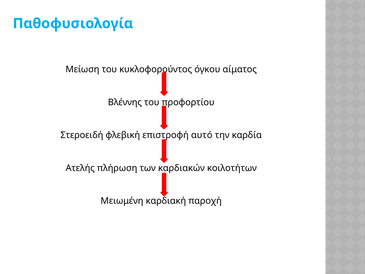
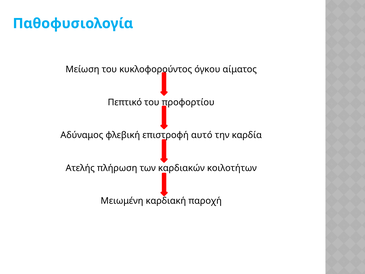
Βλέννης: Βλέννης -> Πεπτικό
Στεροειδή: Στεροειδή -> Αδύναμος
